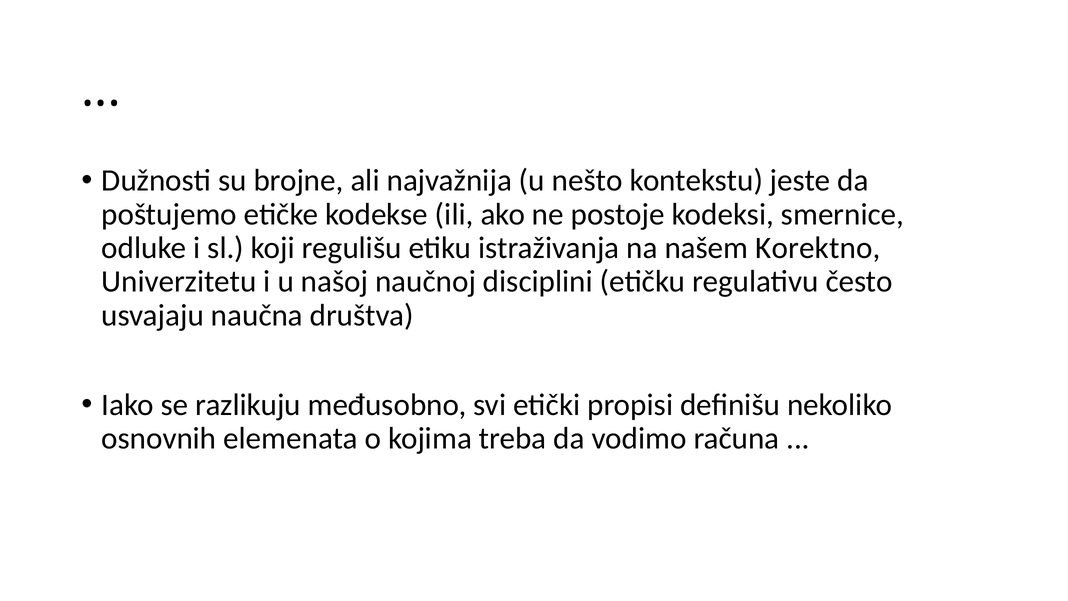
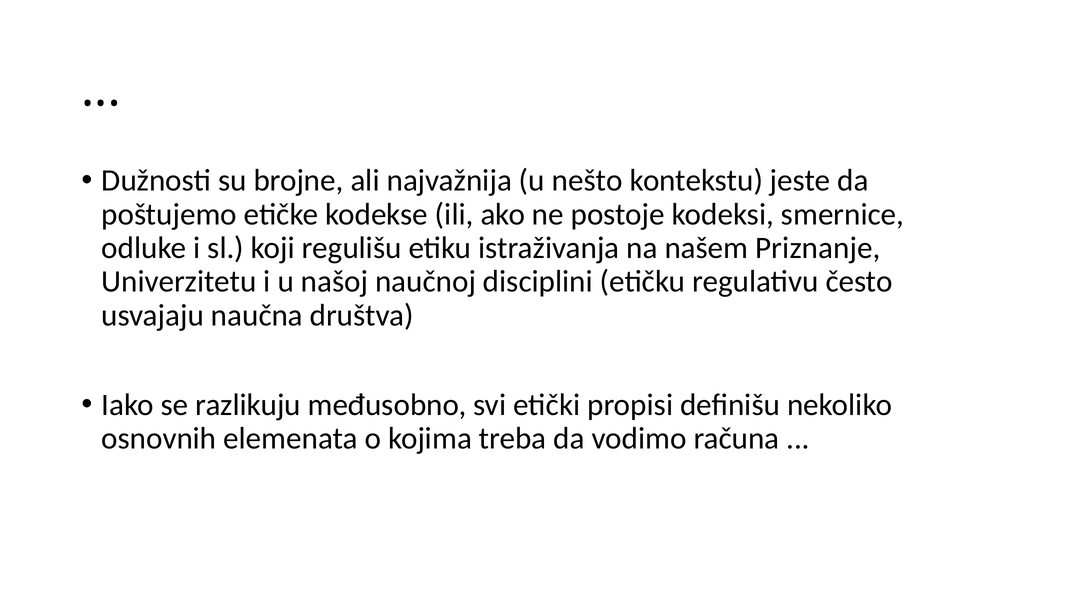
Korektno: Korektno -> Priznanje
